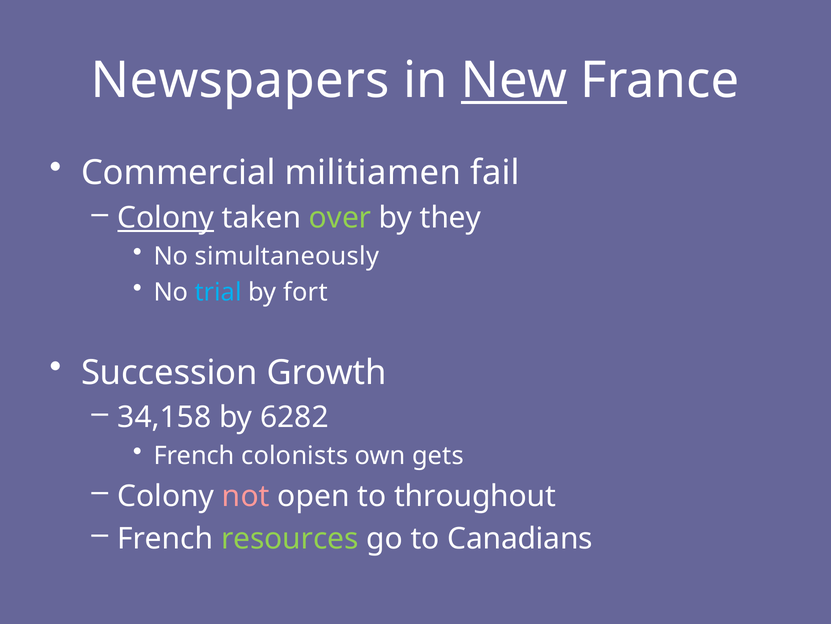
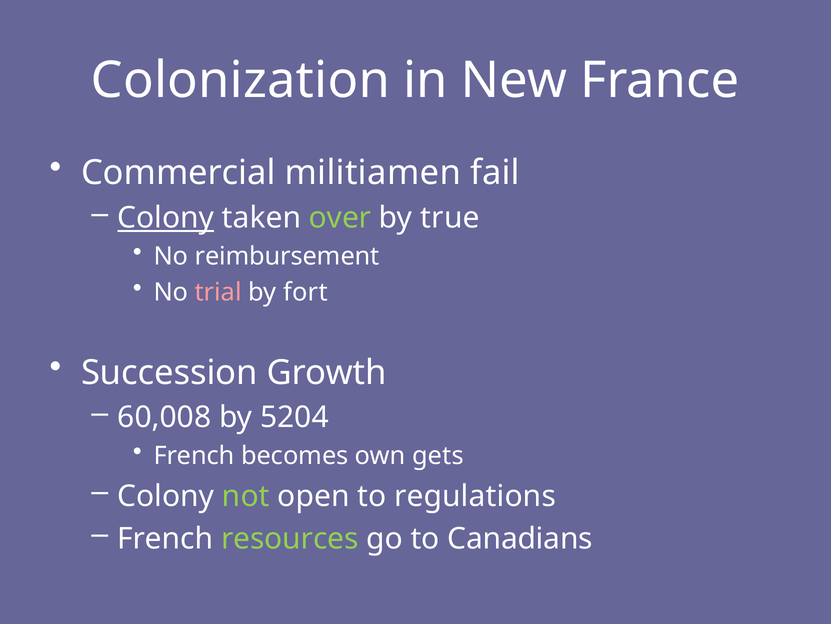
Newspapers: Newspapers -> Colonization
New underline: present -> none
they: they -> true
simultaneously: simultaneously -> reimbursement
trial colour: light blue -> pink
34,158: 34,158 -> 60,008
6282: 6282 -> 5204
colonists: colonists -> becomes
not colour: pink -> light green
throughout: throughout -> regulations
